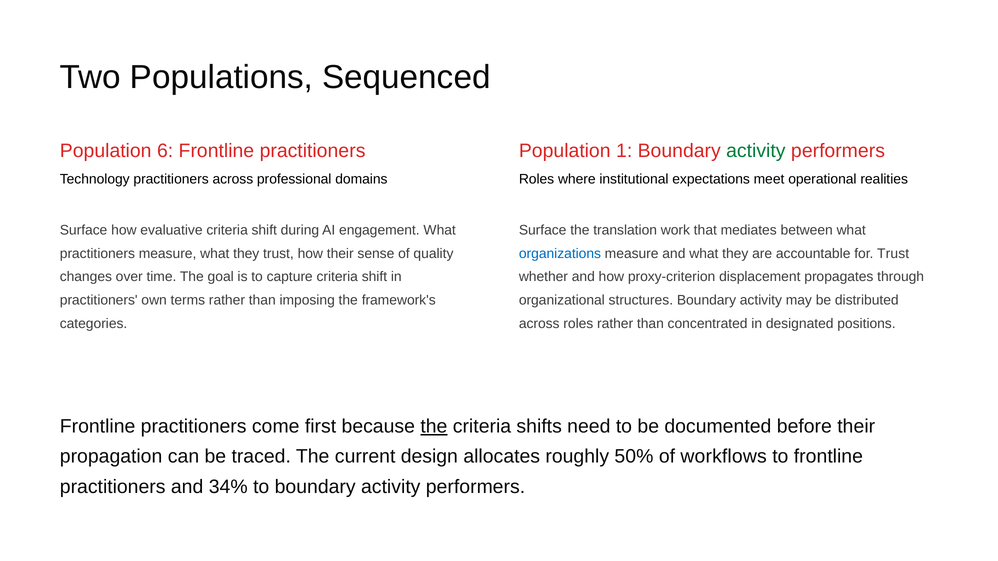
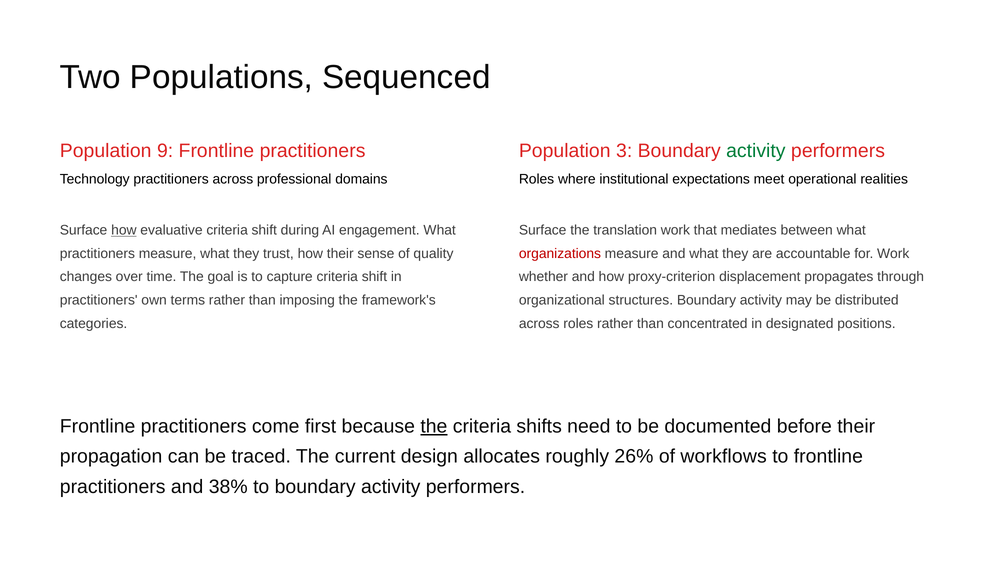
6: 6 -> 9
1: 1 -> 3
how at (124, 230) underline: none -> present
organizations colour: blue -> red
for Trust: Trust -> Work
50%: 50% -> 26%
34%: 34% -> 38%
